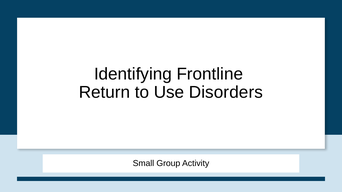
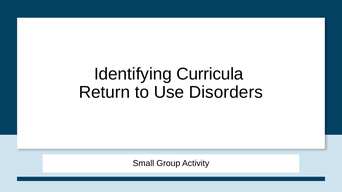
Frontline: Frontline -> Curricula
